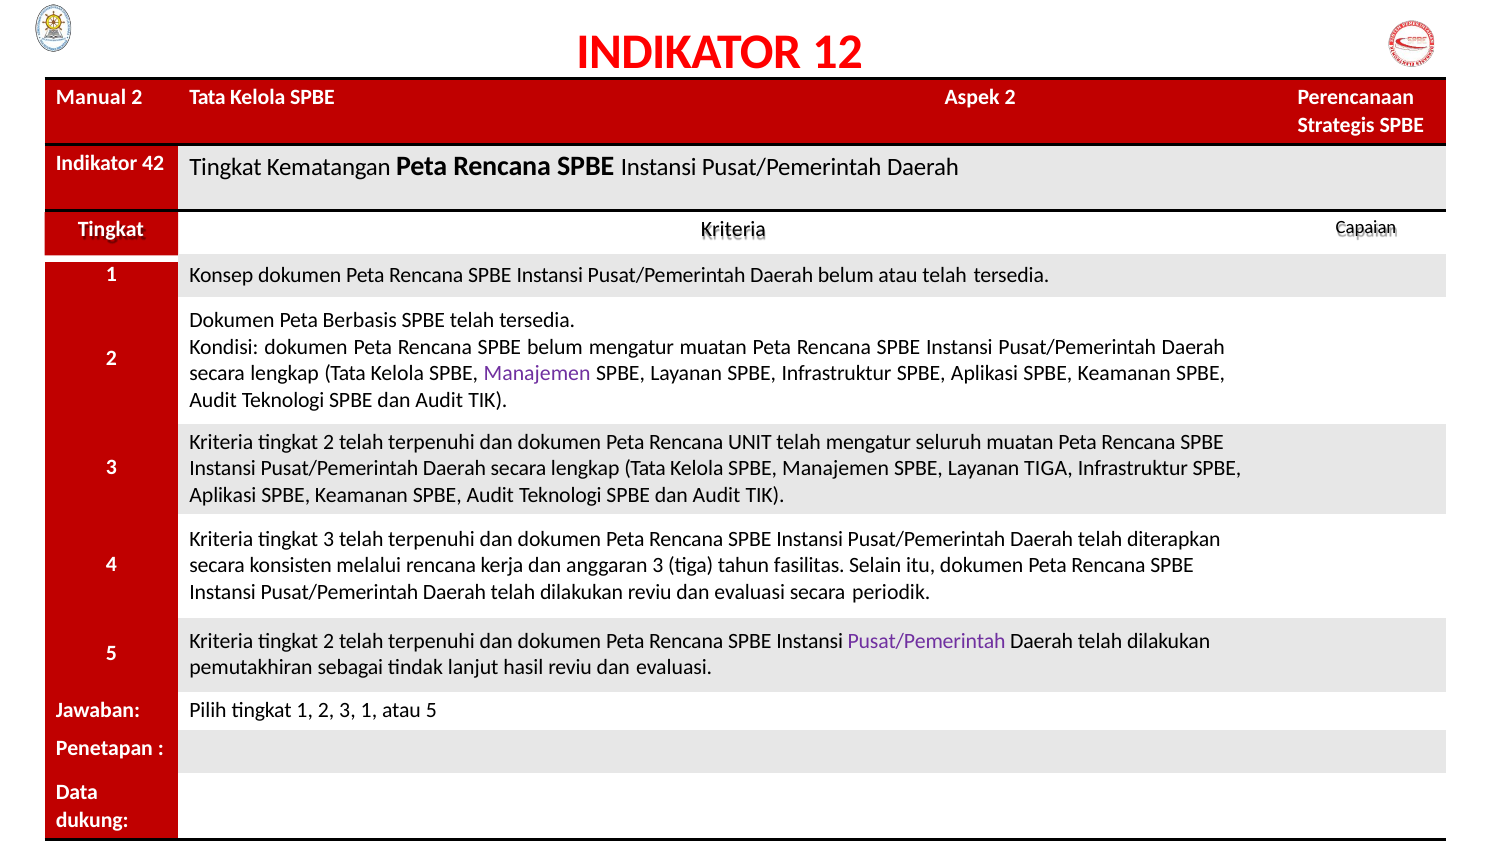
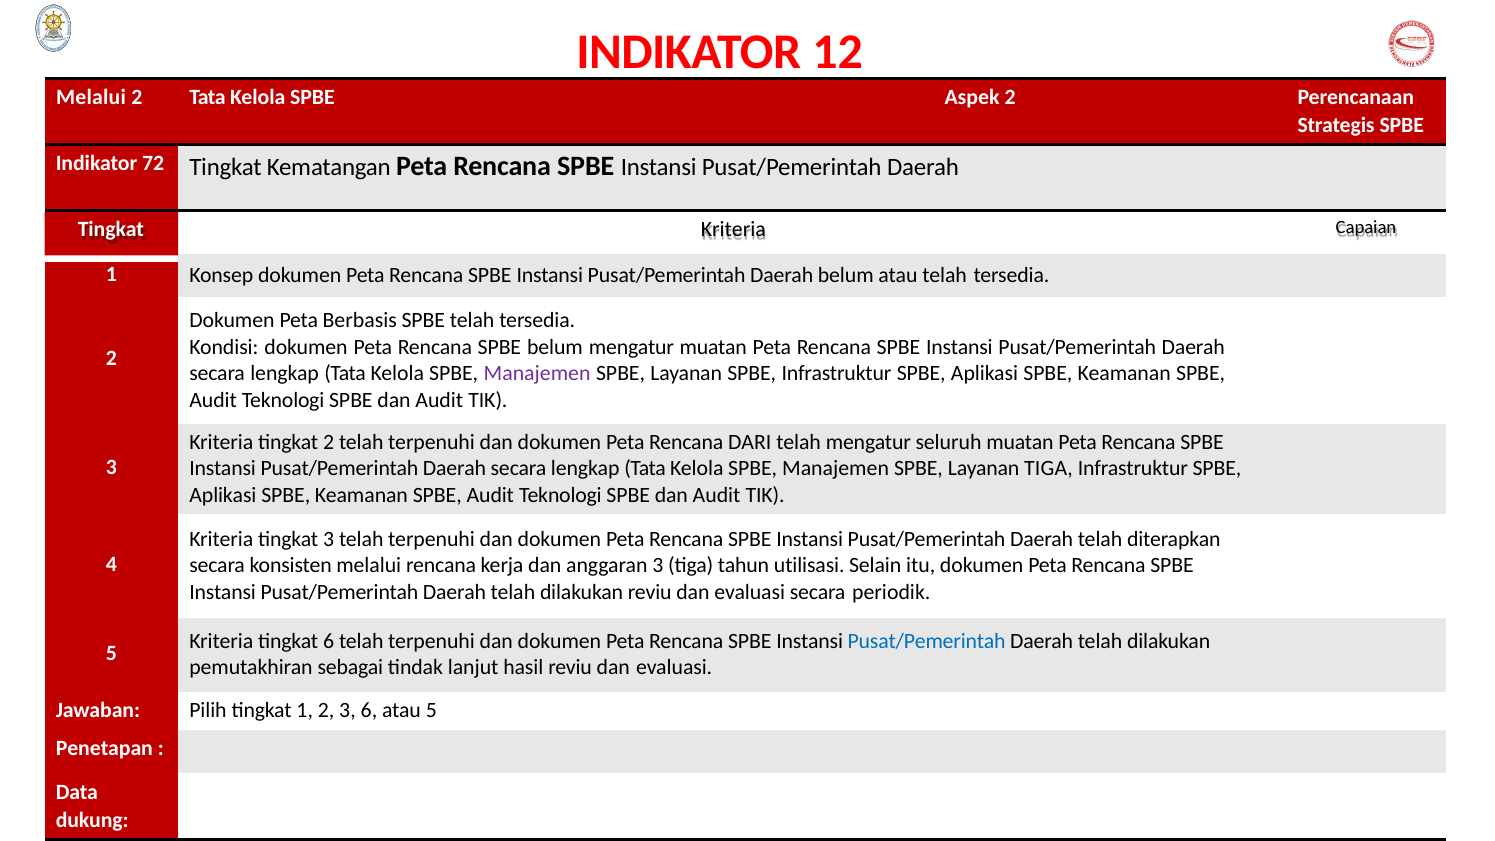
Manual at (91, 97): Manual -> Melalui
42: 42 -> 72
UNIT: UNIT -> DARI
fasilitas: fasilitas -> utilisasi
2 at (329, 641): 2 -> 6
Pusat/Pemerintah at (927, 641) colour: purple -> blue
3 1: 1 -> 6
